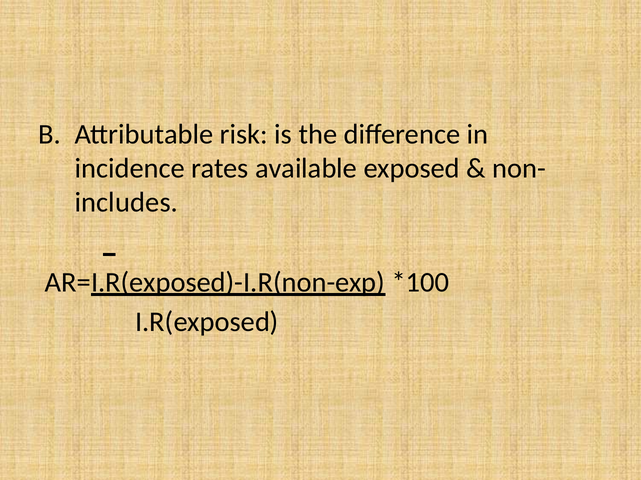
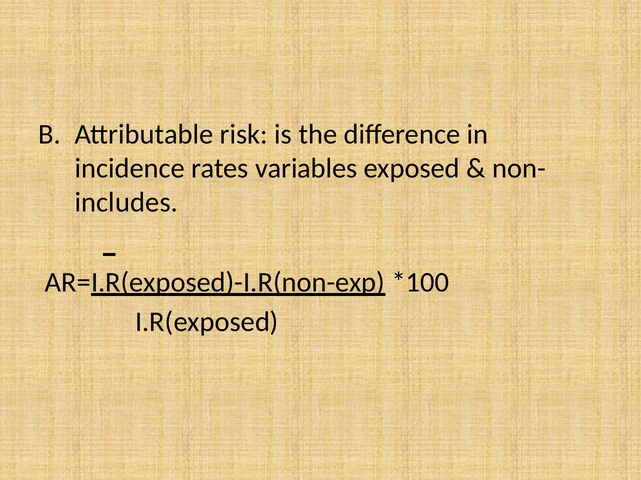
available: available -> variables
